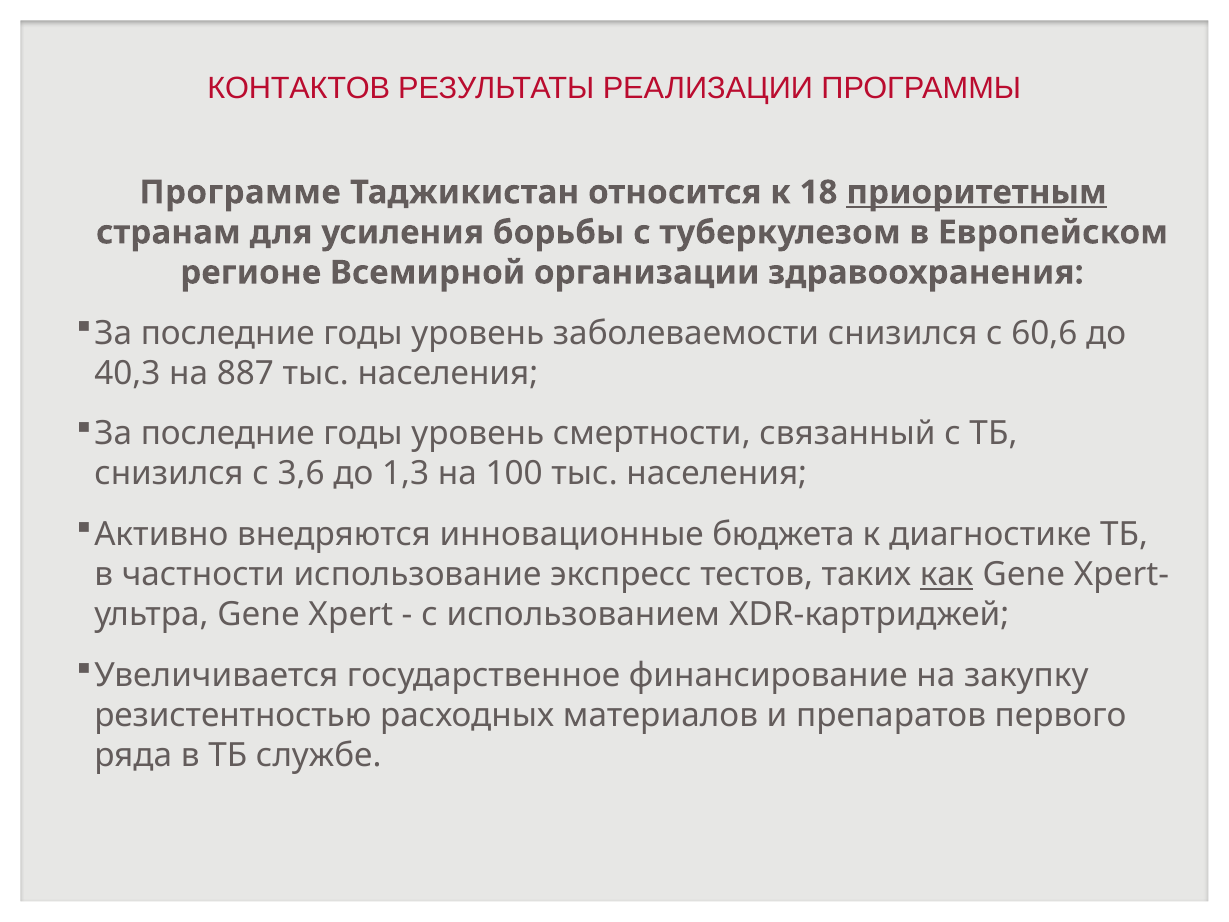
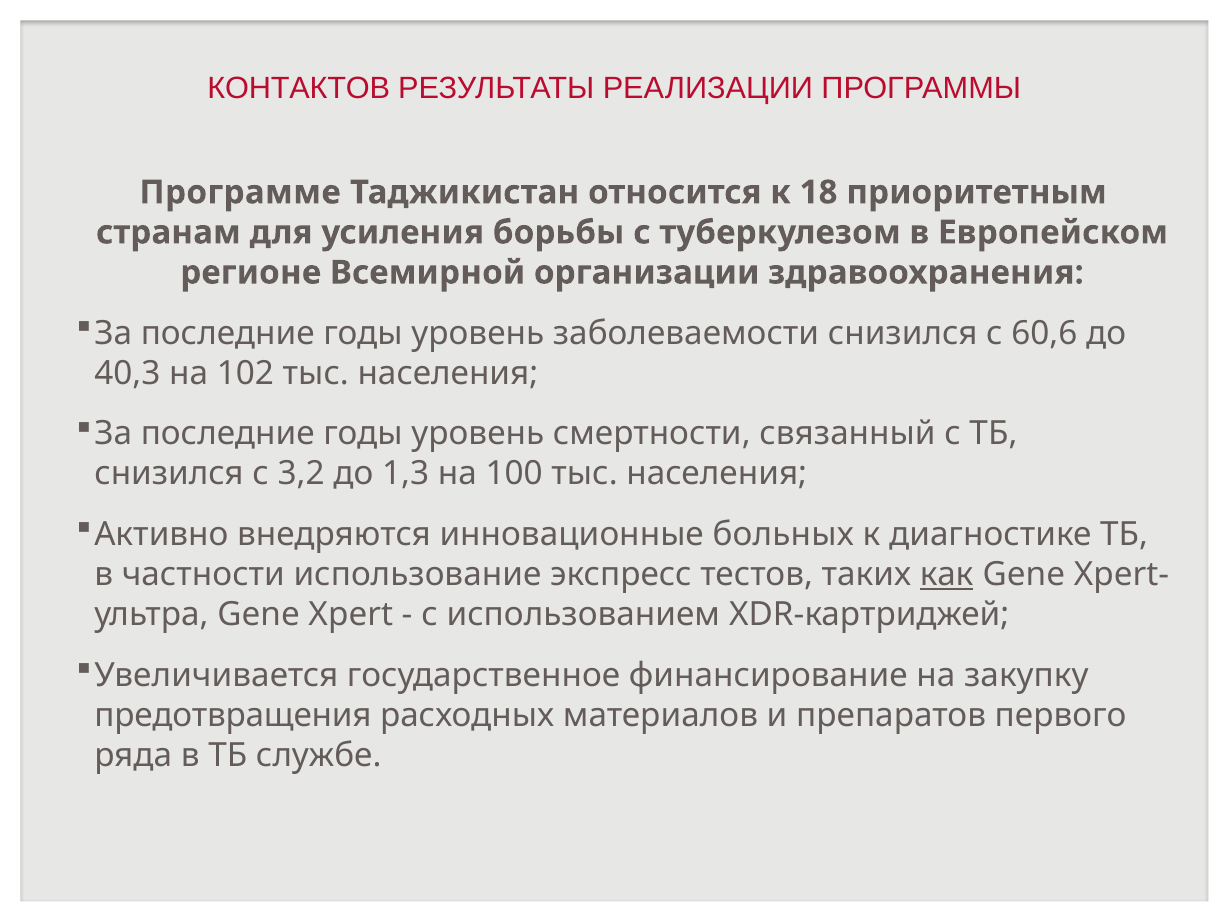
приоритетным underline: present -> none
887: 887 -> 102
3,6: 3,6 -> 3,2
бюджета: бюджета -> больных
резистентностью: резистентностью -> предотвращения
